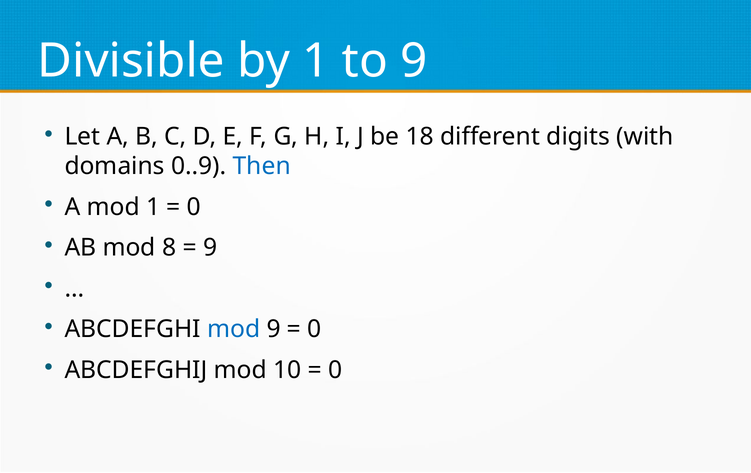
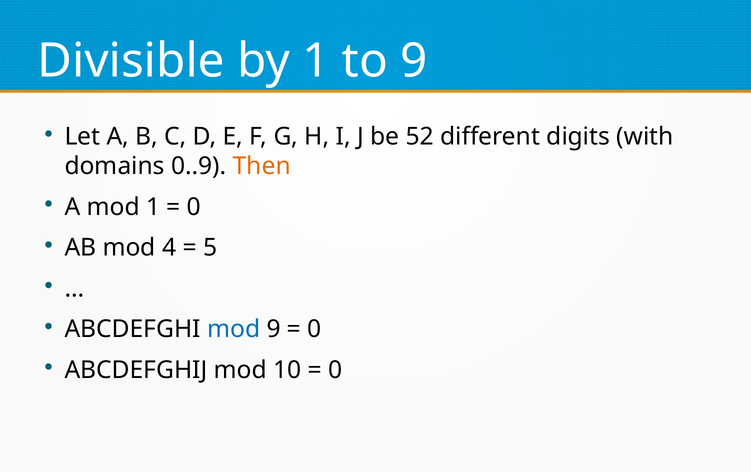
18: 18 -> 52
Then colour: blue -> orange
8: 8 -> 4
9 at (210, 248): 9 -> 5
